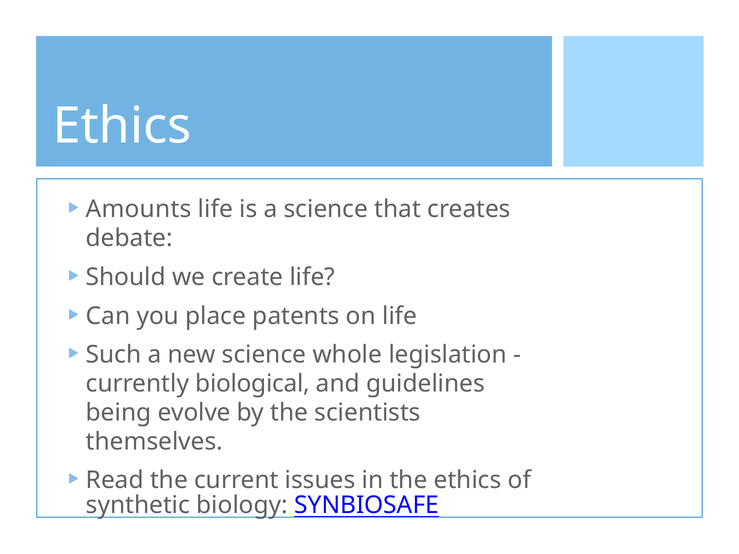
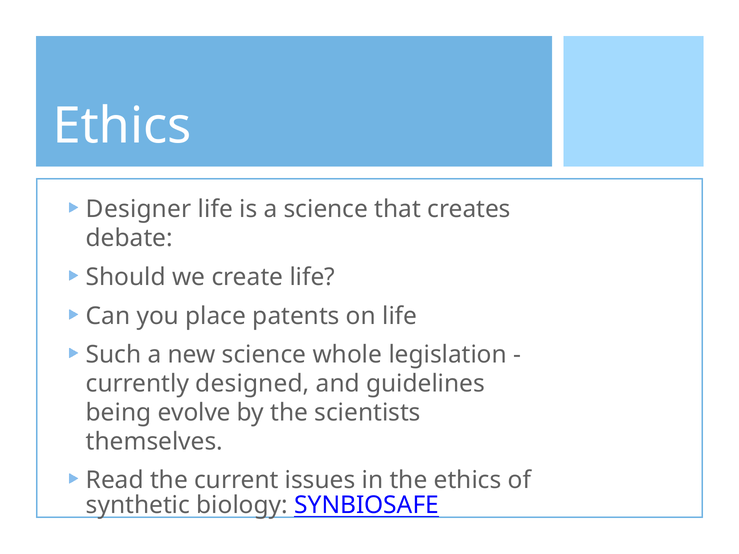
Amounts: Amounts -> Designer
biological: biological -> designed
